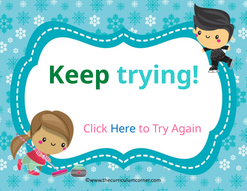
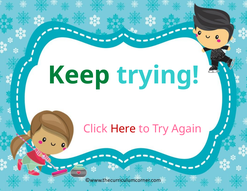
Here colour: blue -> red
